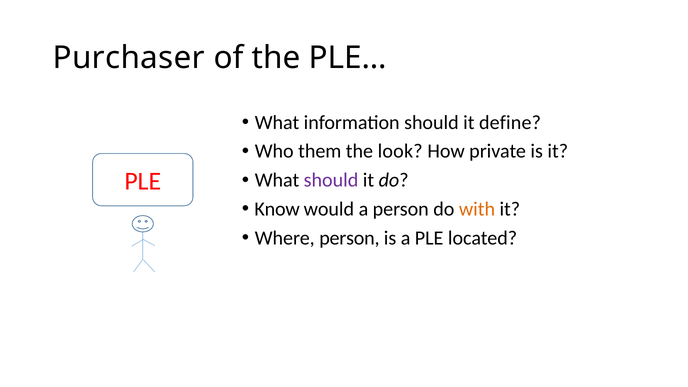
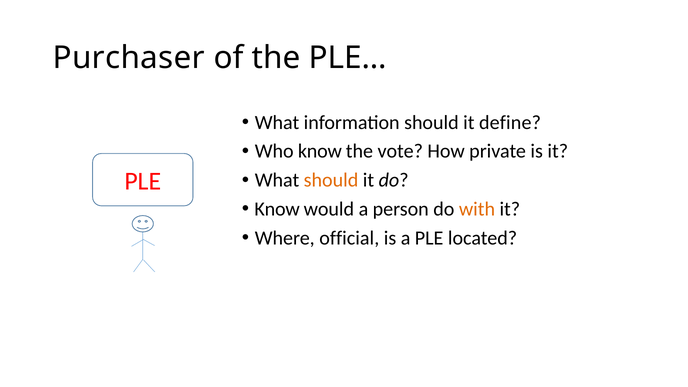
Who them: them -> know
look: look -> vote
should at (331, 180) colour: purple -> orange
Where person: person -> official
